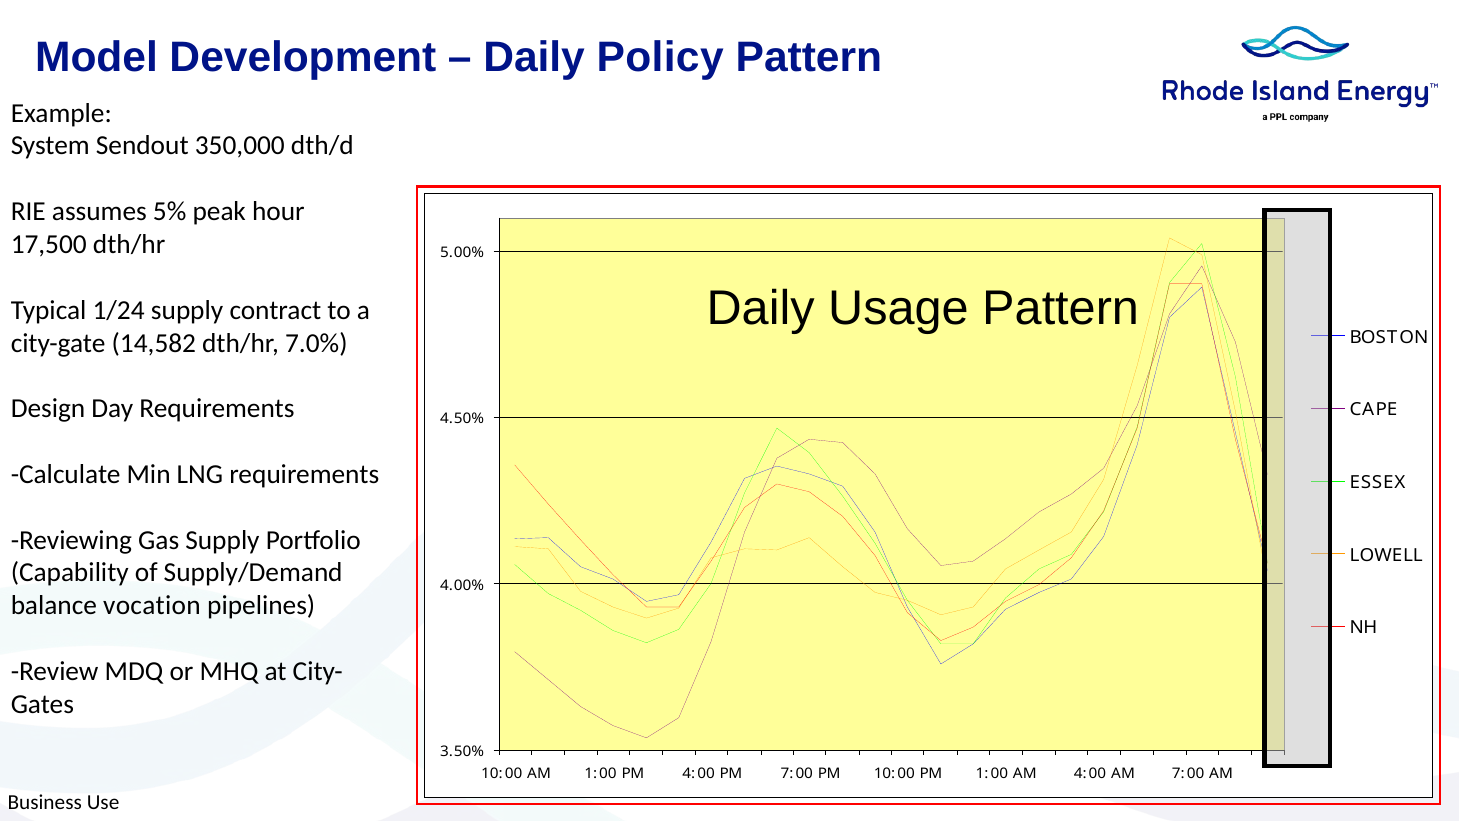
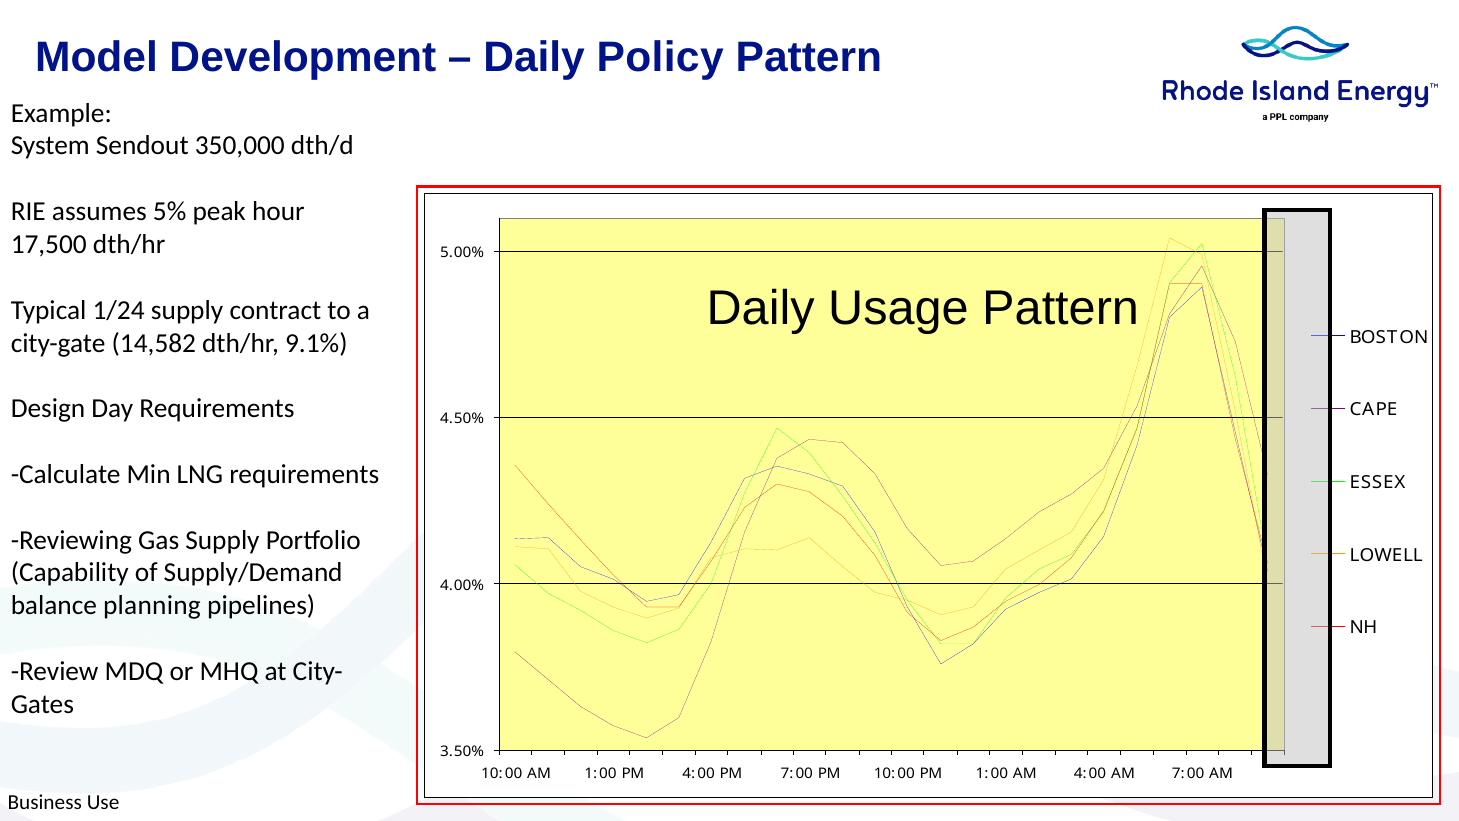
7.0%: 7.0% -> 9.1%
vocation: vocation -> planning
